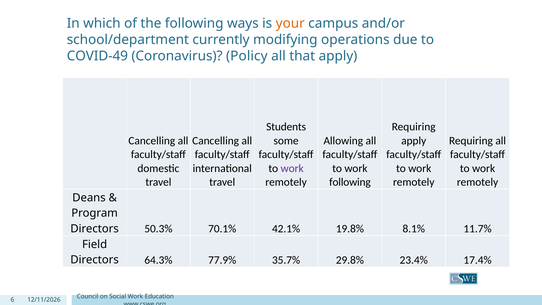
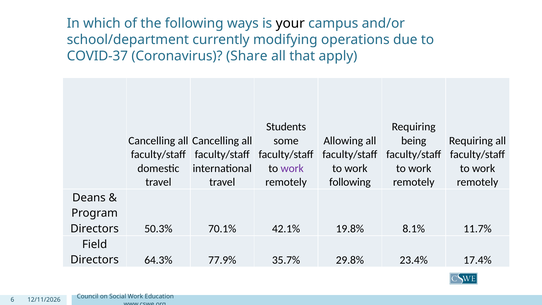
your colour: orange -> black
COVID-49: COVID-49 -> COVID-37
Policy: Policy -> Share
apply at (414, 141): apply -> being
